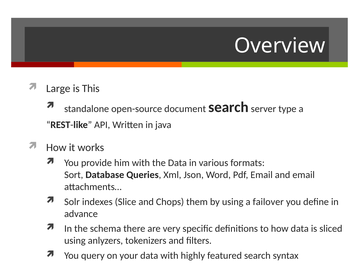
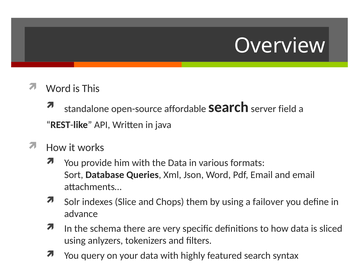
Large at (58, 88): Large -> Word
document: document -> affordable
type: type -> field
